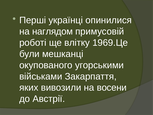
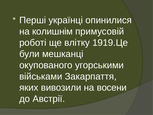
наглядом: наглядом -> колишнім
1969.Це: 1969.Це -> 1919.Це
